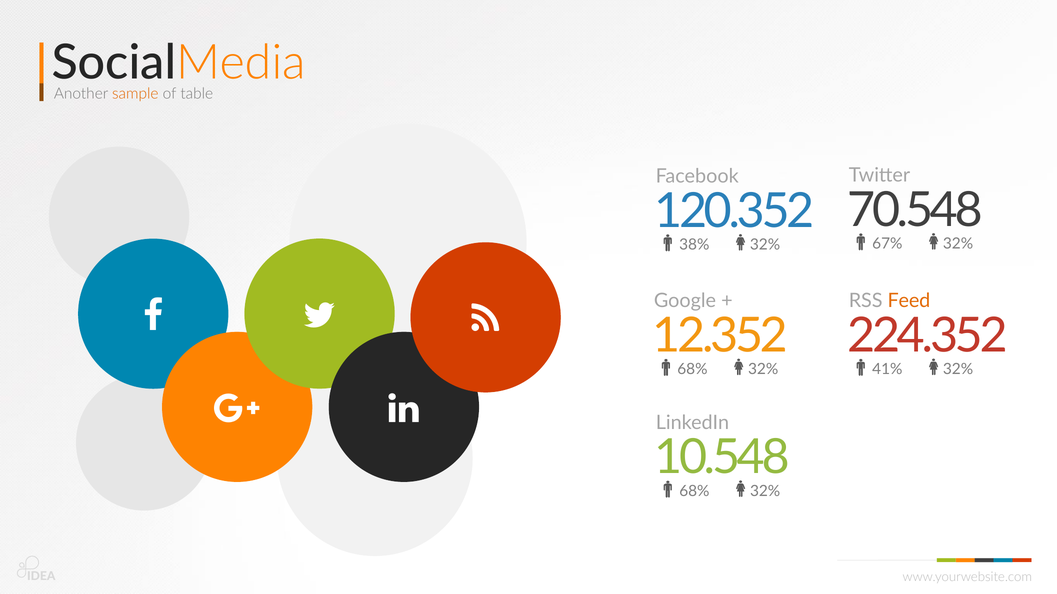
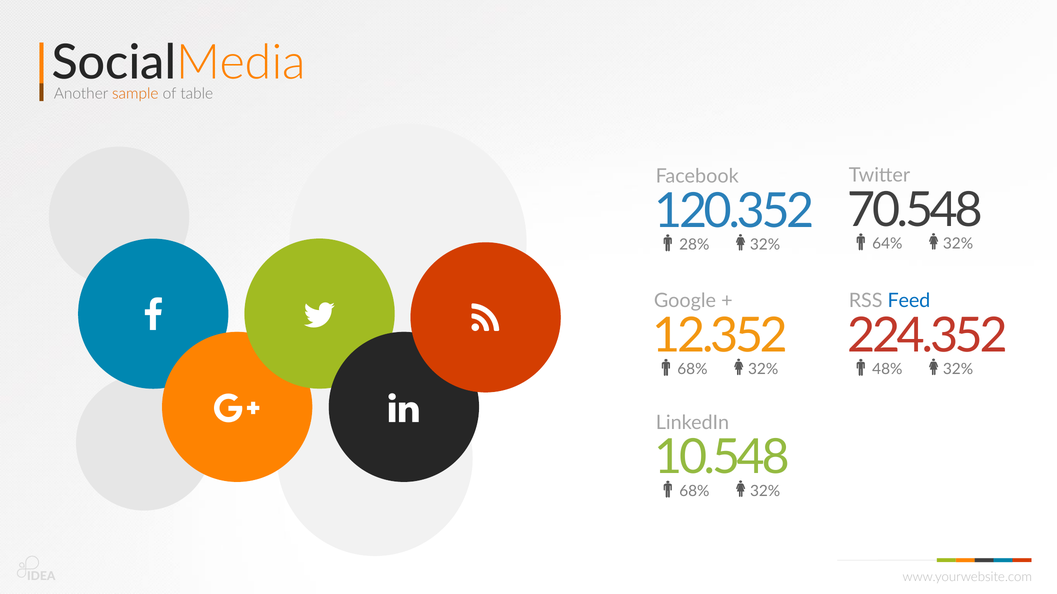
67%: 67% -> 64%
38%: 38% -> 28%
Feed colour: orange -> blue
41%: 41% -> 48%
